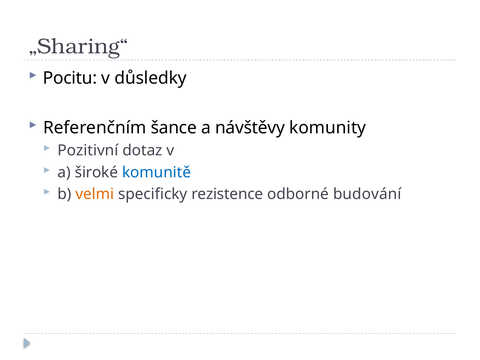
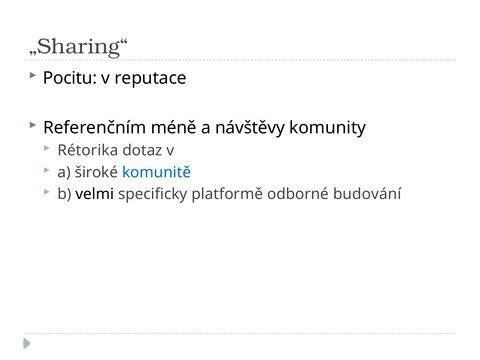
důsledky: důsledky -> reputace
šance: šance -> méně
Pozitivní: Pozitivní -> Rétorika
velmi colour: orange -> black
rezistence: rezistence -> platformě
